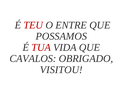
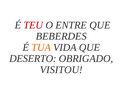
POSSAMOS: POSSAMOS -> BEBERDES
TUA colour: red -> orange
CAVALOS: CAVALOS -> DESERTO
